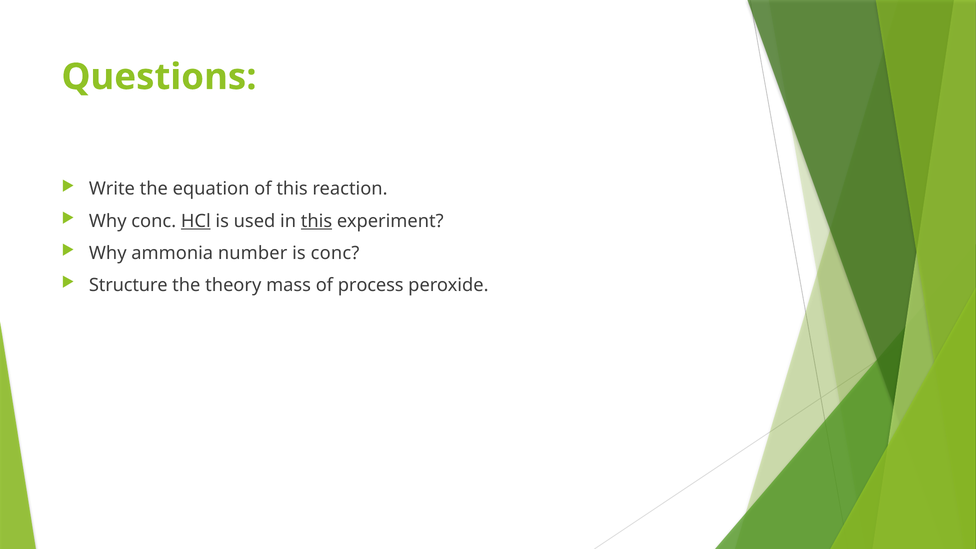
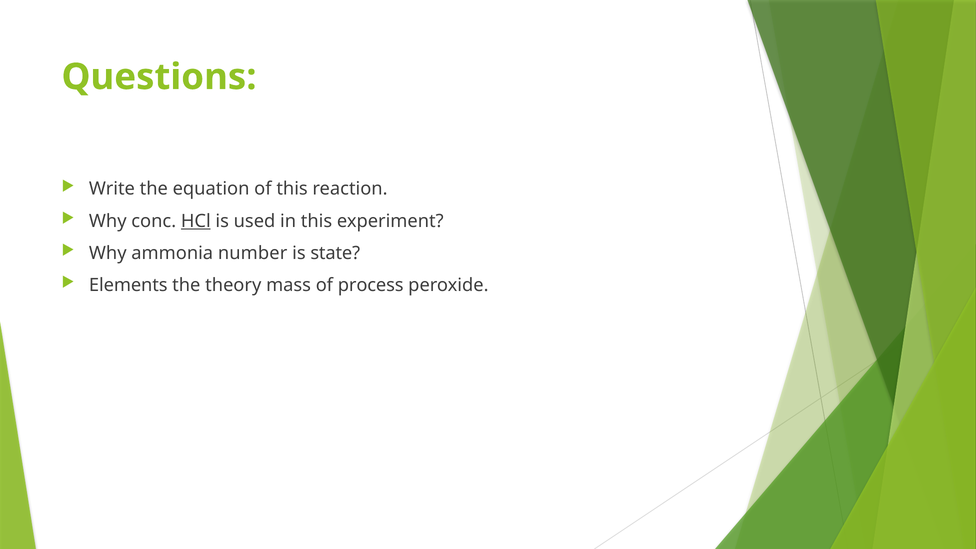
this at (316, 221) underline: present -> none
is conc: conc -> state
Structure: Structure -> Elements
